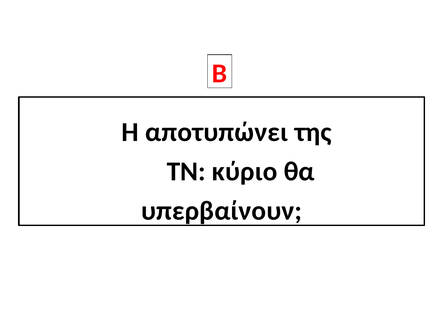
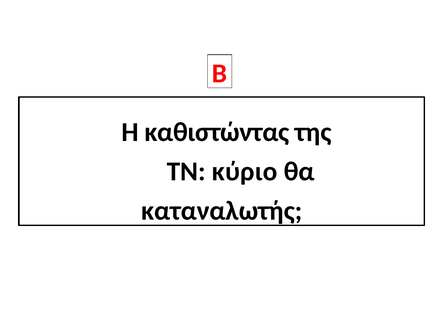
αποτυπώνει: αποτυπώνει -> καθιστώντας
υπερβαίνουν: υπερβαίνουν -> καταναλωτής
